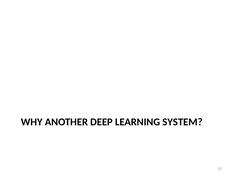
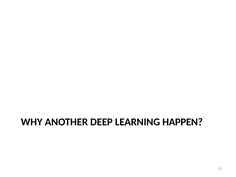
SYSTEM: SYSTEM -> HAPPEN
